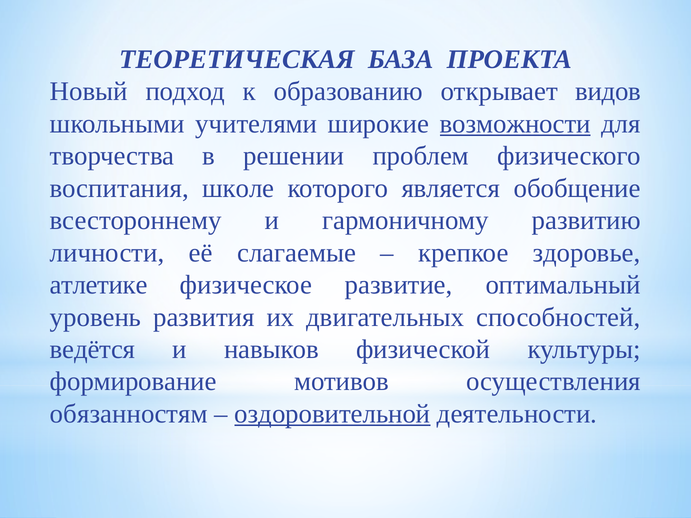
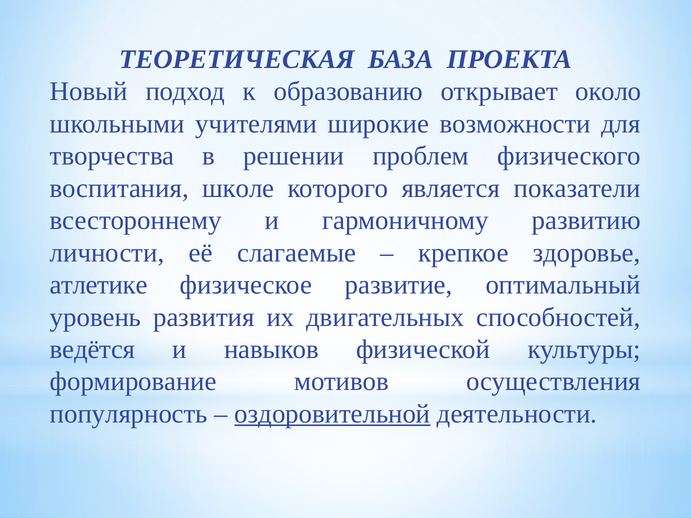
видов: видов -> около
возможности underline: present -> none
обобщение: обобщение -> показатели
обязанностям: обязанностям -> популярность
